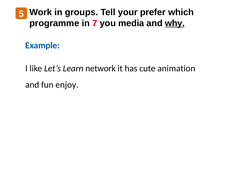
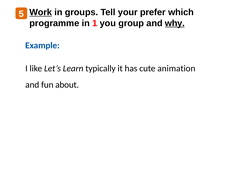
Work underline: none -> present
7: 7 -> 1
media: media -> group
network: network -> typically
enjoy: enjoy -> about
